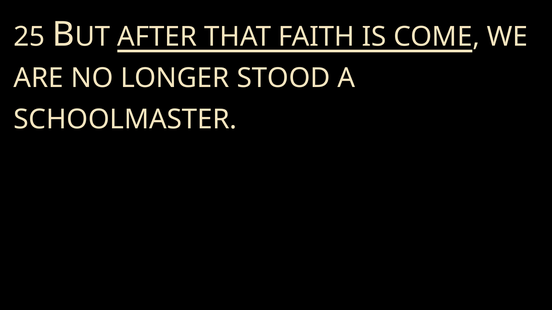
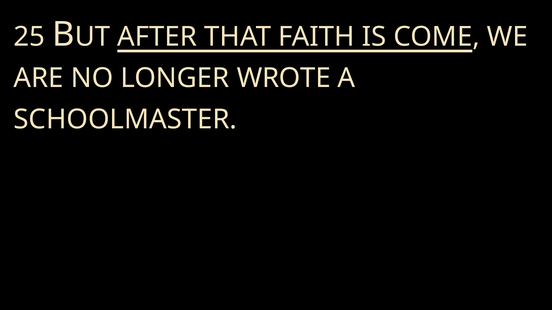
STOOD: STOOD -> WROTE
